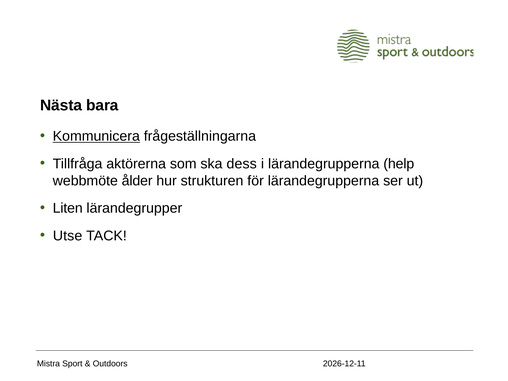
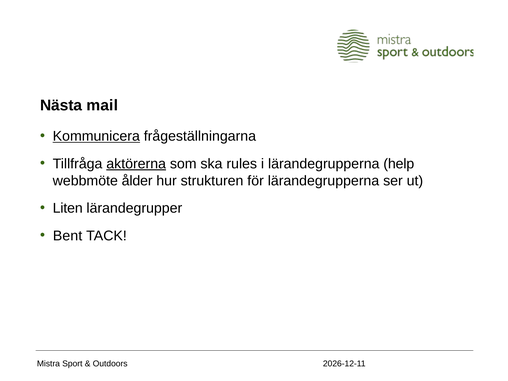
bara: bara -> mail
aktörerna underline: none -> present
dess: dess -> rules
Utse: Utse -> Bent
